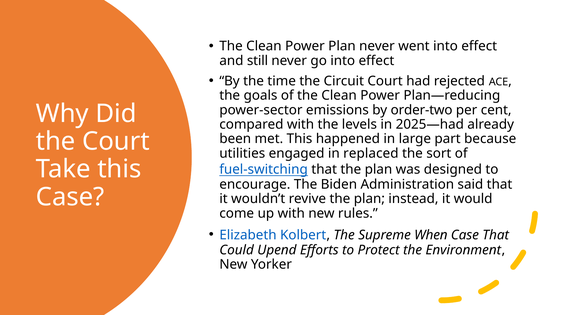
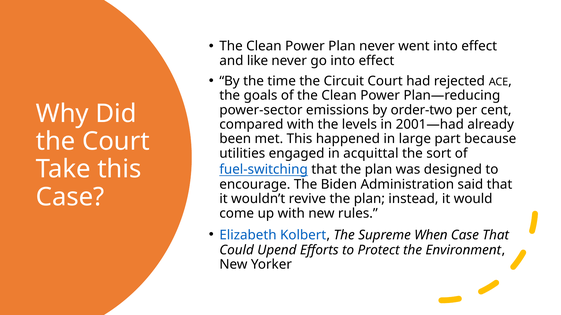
still: still -> like
2025—had: 2025—had -> 2001—had
replaced: replaced -> acquittal
